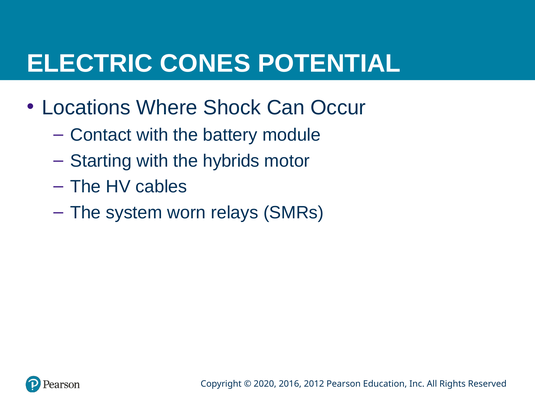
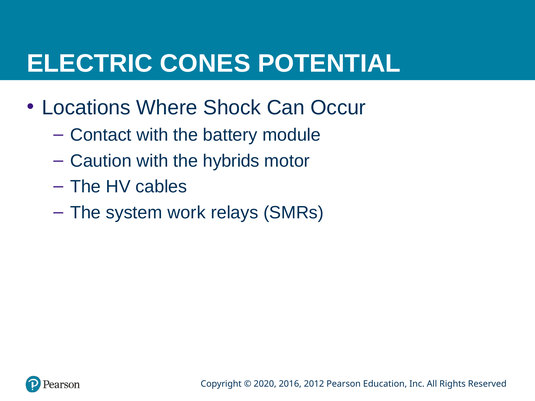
Starting: Starting -> Caution
worn: worn -> work
